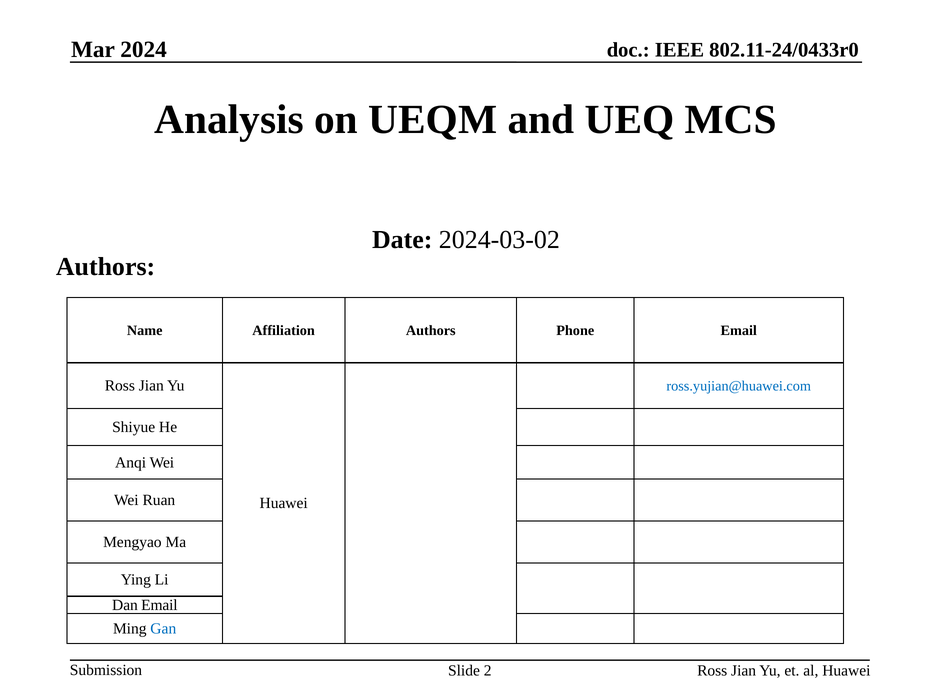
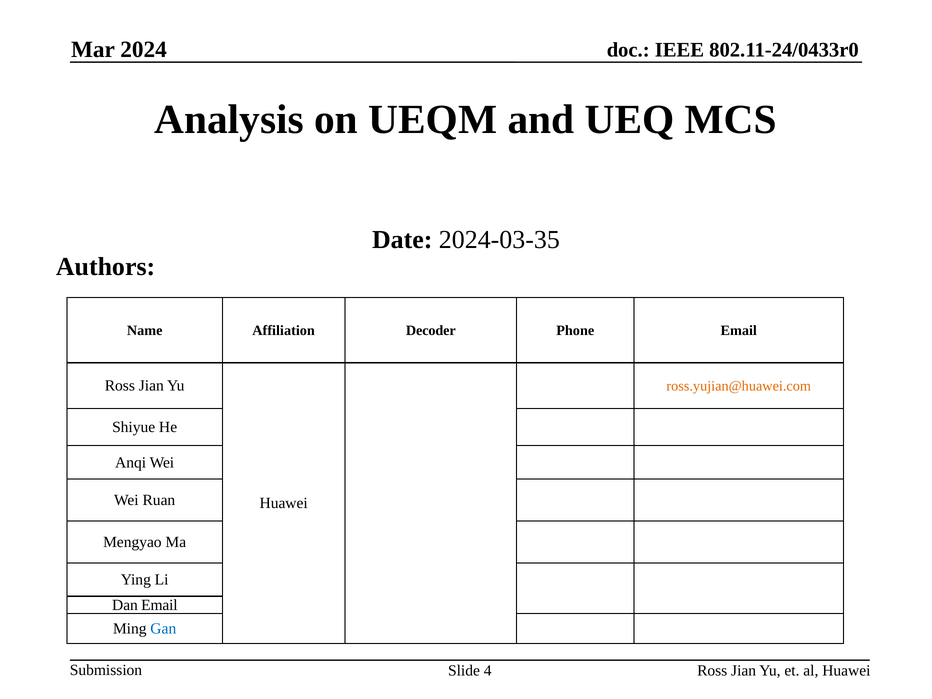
2024-03-02: 2024-03-02 -> 2024-03-35
Affiliation Authors: Authors -> Decoder
ross.yujian@huawei.com colour: blue -> orange
2: 2 -> 4
